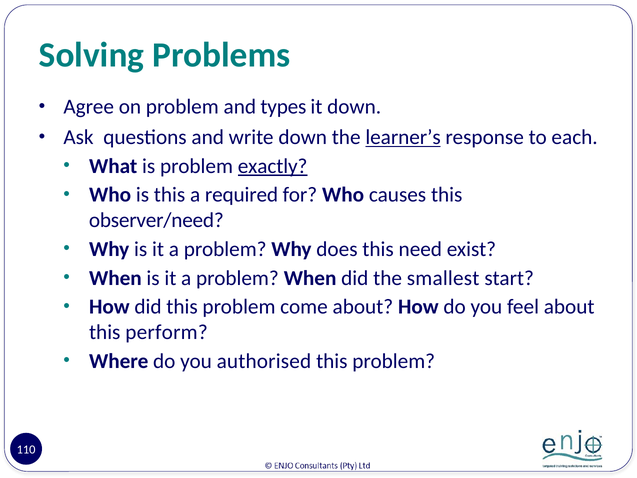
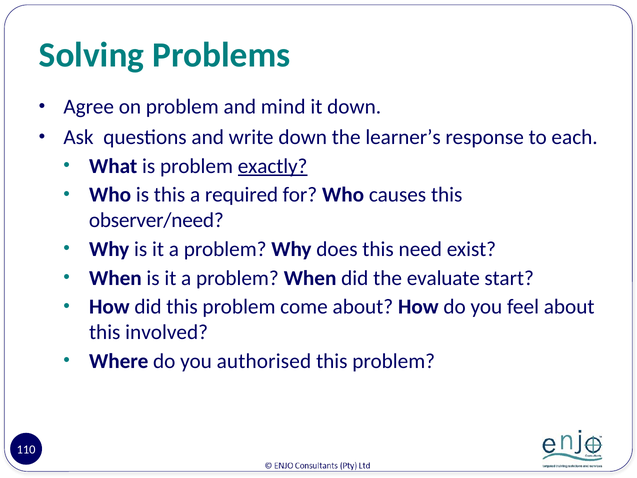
types: types -> mind
learner’s underline: present -> none
smallest: smallest -> evaluate
perform: perform -> involved
